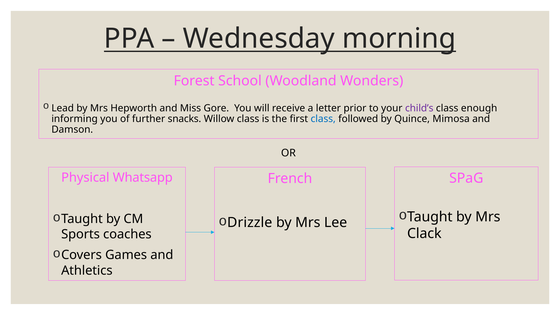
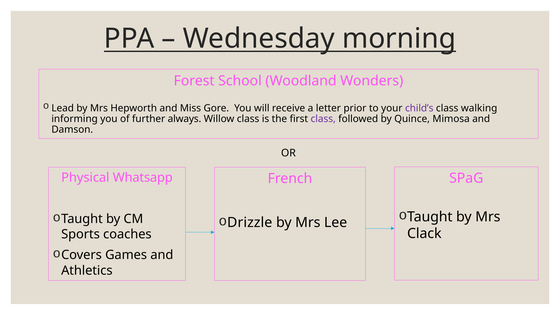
enough: enough -> walking
snacks: snacks -> always
class at (323, 119) colour: blue -> purple
